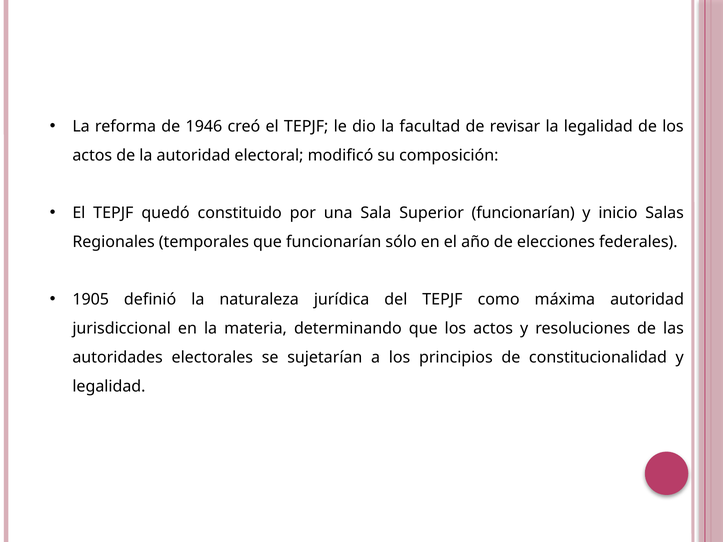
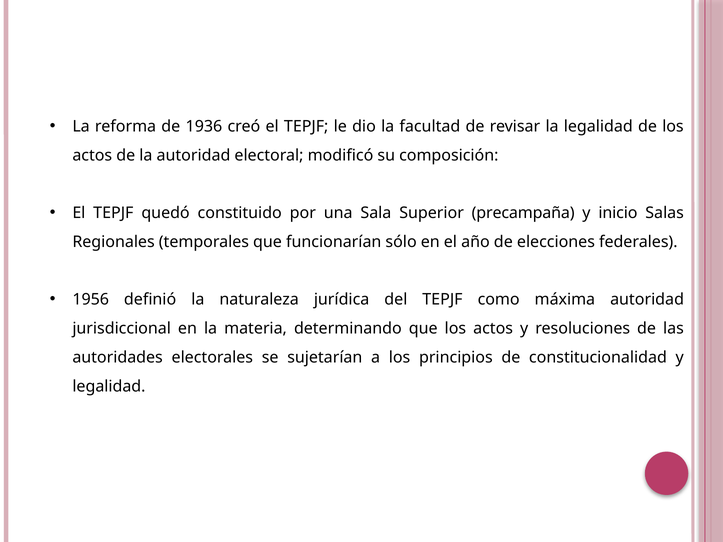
1946: 1946 -> 1936
Superior funcionarían: funcionarían -> precampaña
1905: 1905 -> 1956
